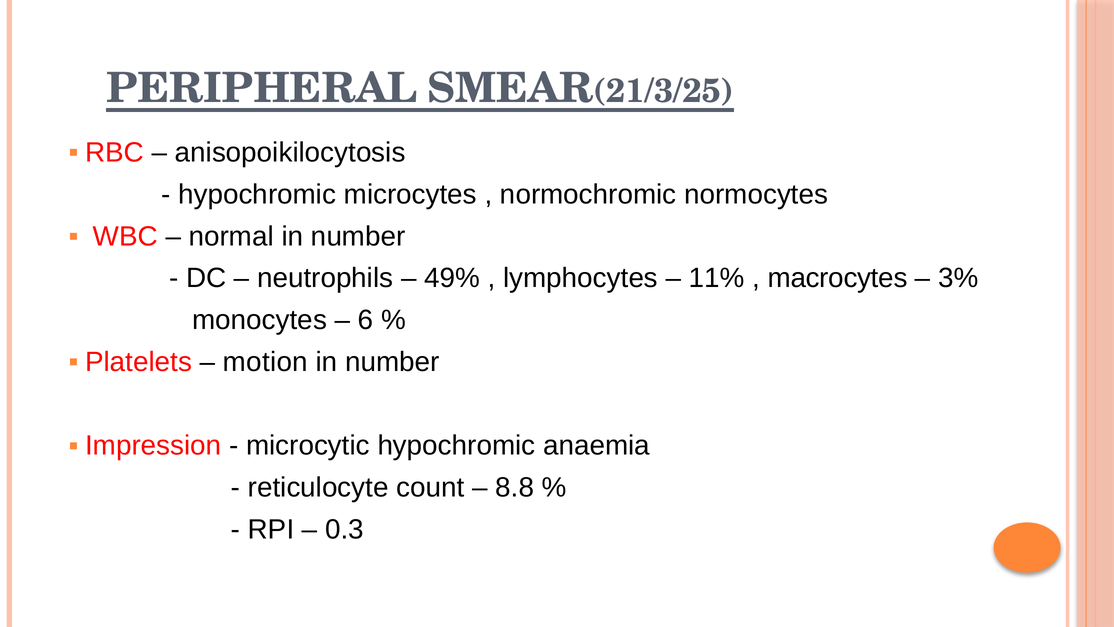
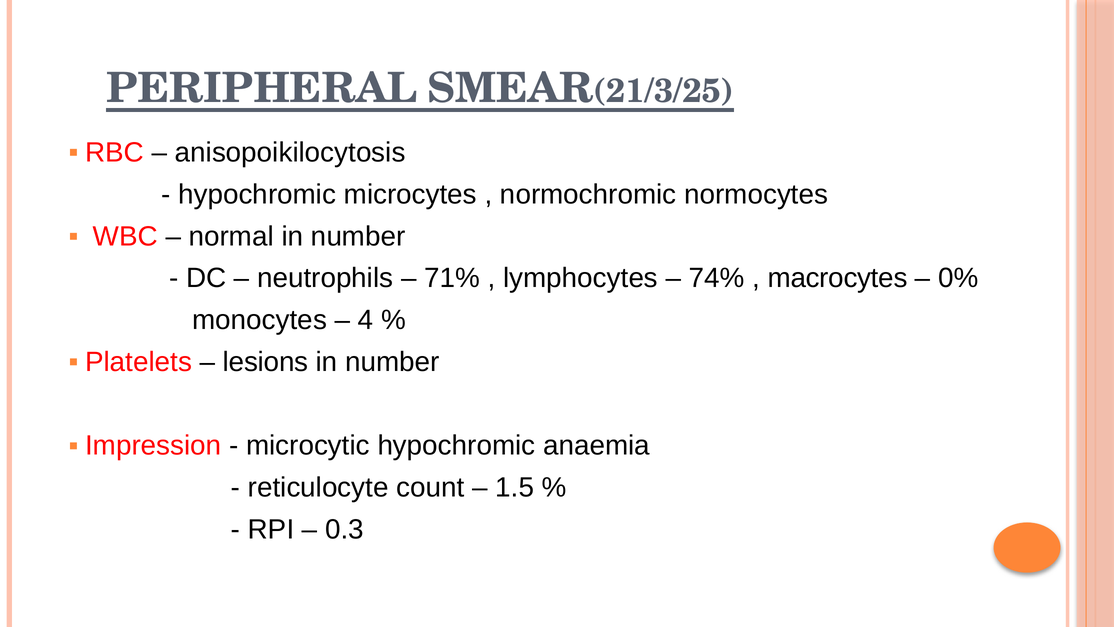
49%: 49% -> 71%
11%: 11% -> 74%
3%: 3% -> 0%
6: 6 -> 4
motion: motion -> lesions
8.8: 8.8 -> 1.5
